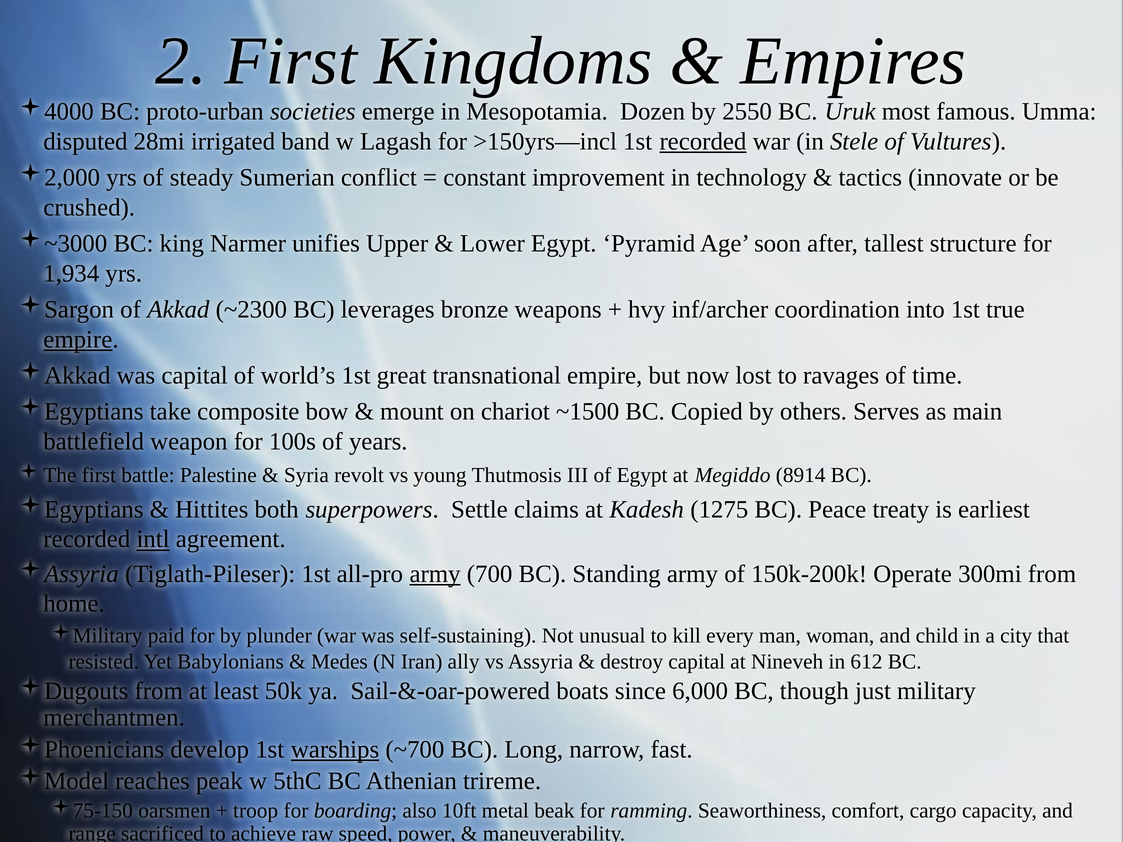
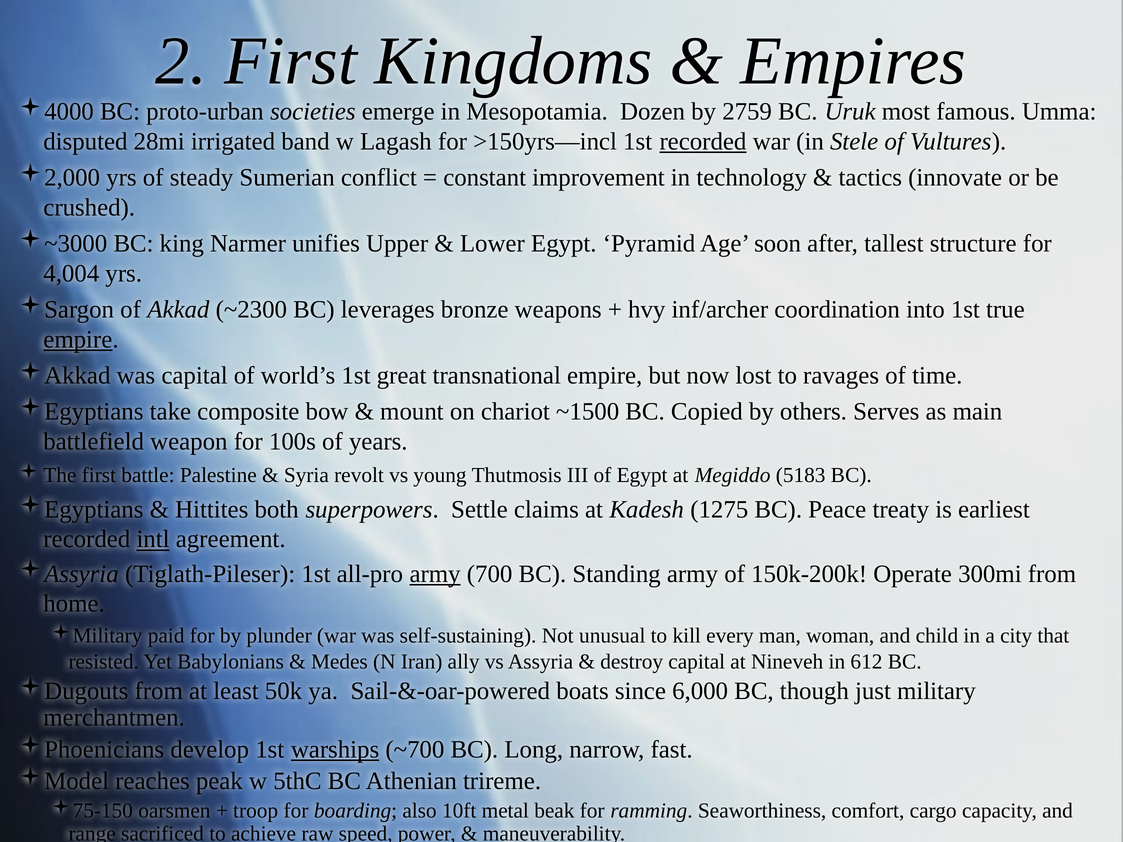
2550: 2550 -> 2759
1,934: 1,934 -> 4,004
8914: 8914 -> 5183
